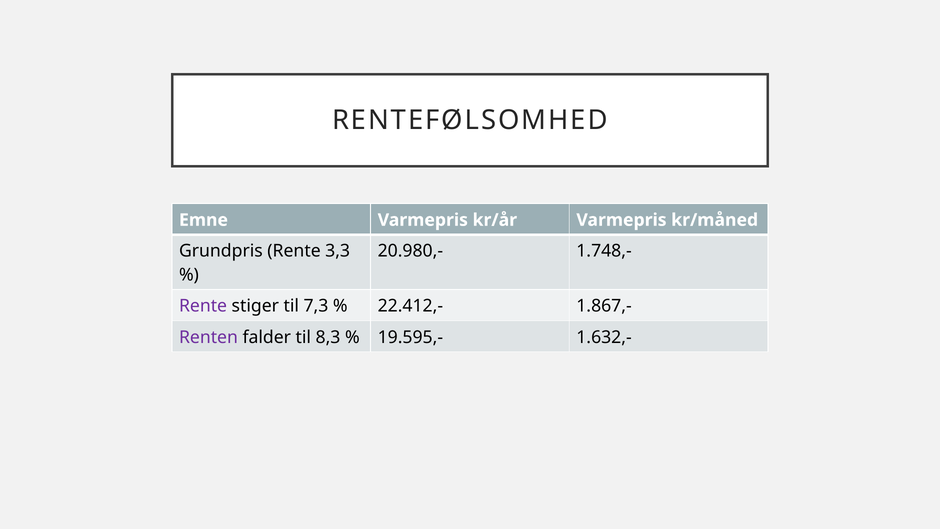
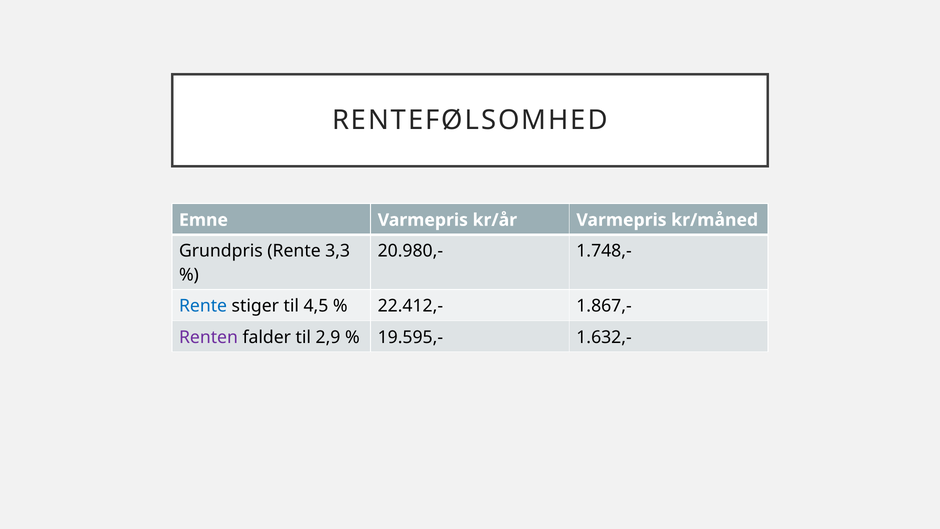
Rente at (203, 306) colour: purple -> blue
7,3: 7,3 -> 4,5
8,3: 8,3 -> 2,9
